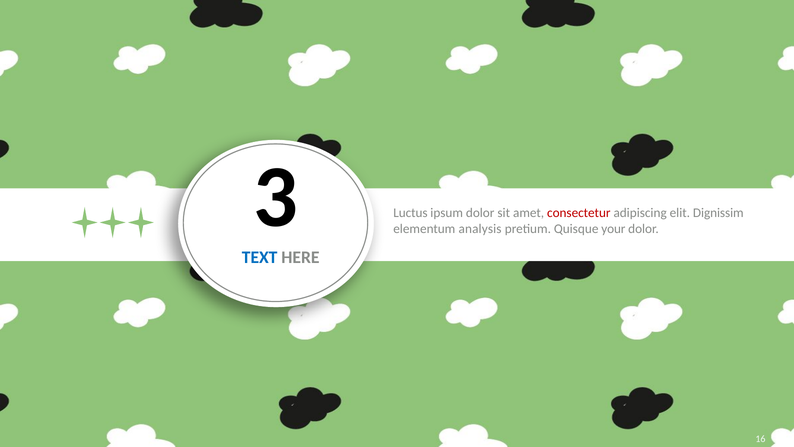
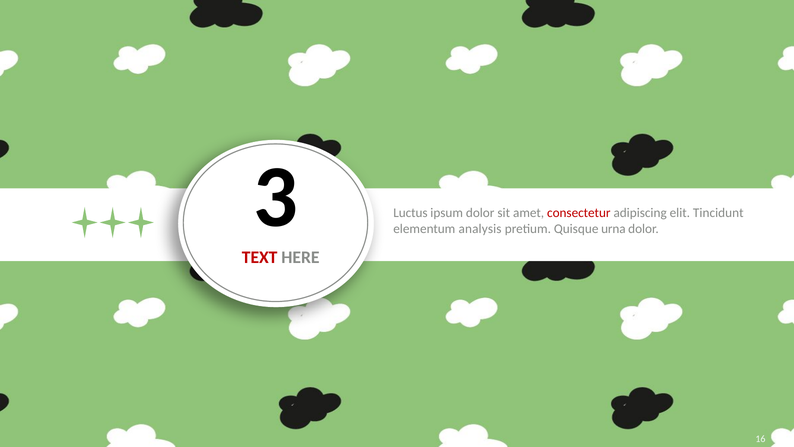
Dignissim: Dignissim -> Tincidunt
your: your -> urna
TEXT colour: blue -> red
